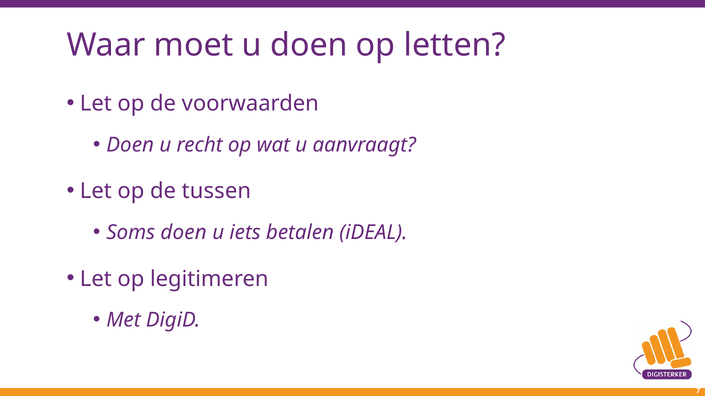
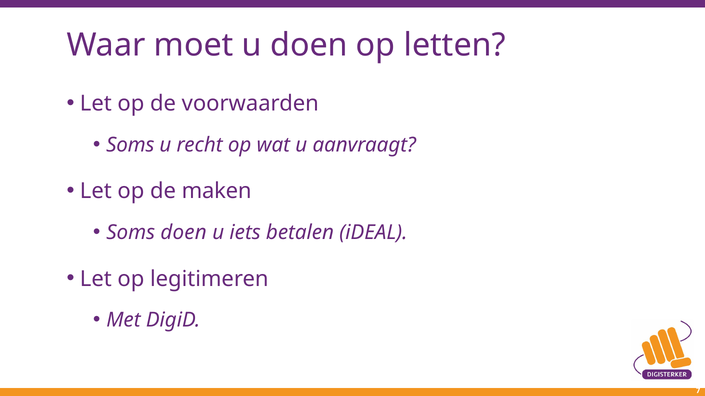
Doen at (130, 145): Doen -> Soms
tussen: tussen -> maken
